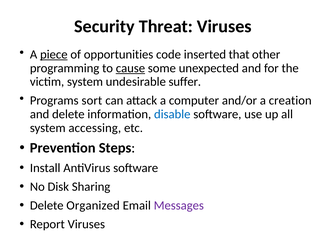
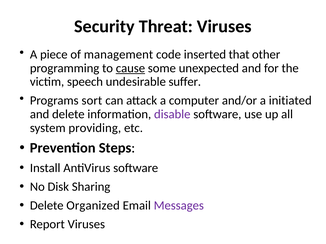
piece underline: present -> none
opportunities: opportunities -> management
victim system: system -> speech
creation: creation -> initiated
disable colour: blue -> purple
accessing: accessing -> providing
